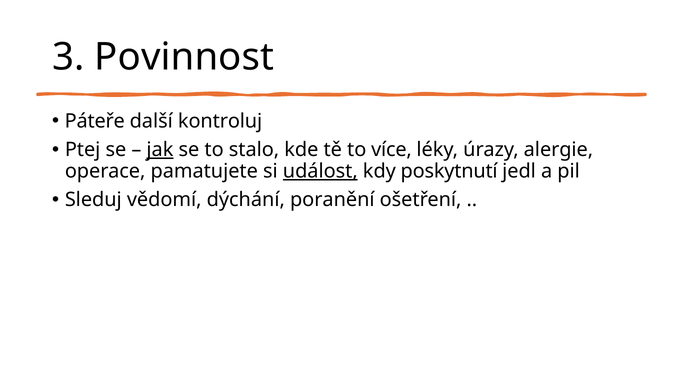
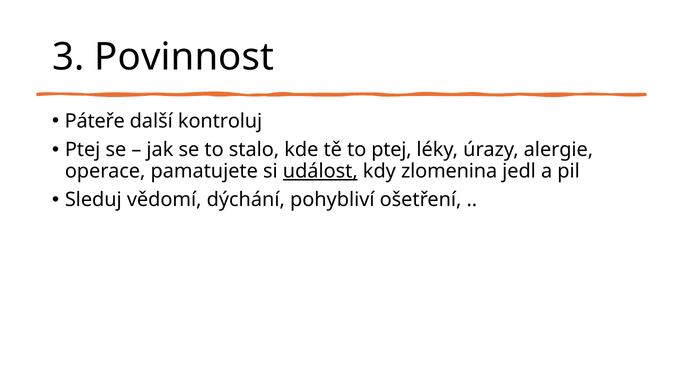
jak underline: present -> none
to více: více -> ptej
poskytnutí: poskytnutí -> zlomenina
poranění: poranění -> pohybliví
